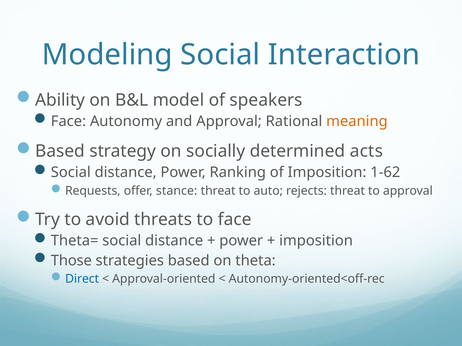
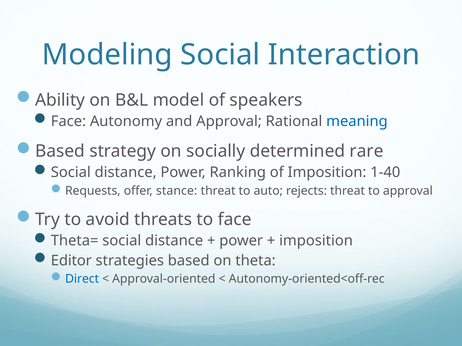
meaning colour: orange -> blue
acts: acts -> rare
1-62: 1-62 -> 1-40
Those: Those -> Editor
